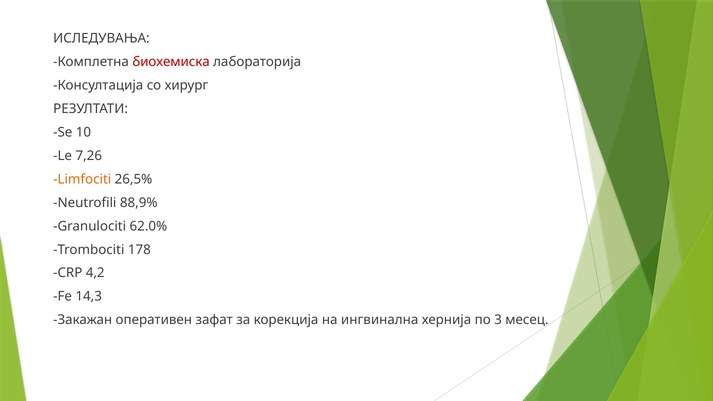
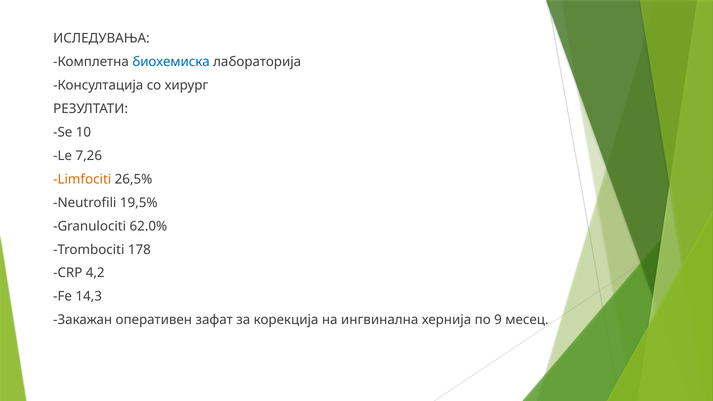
биохемиска colour: red -> blue
88,9%: 88,9% -> 19,5%
3: 3 -> 9
